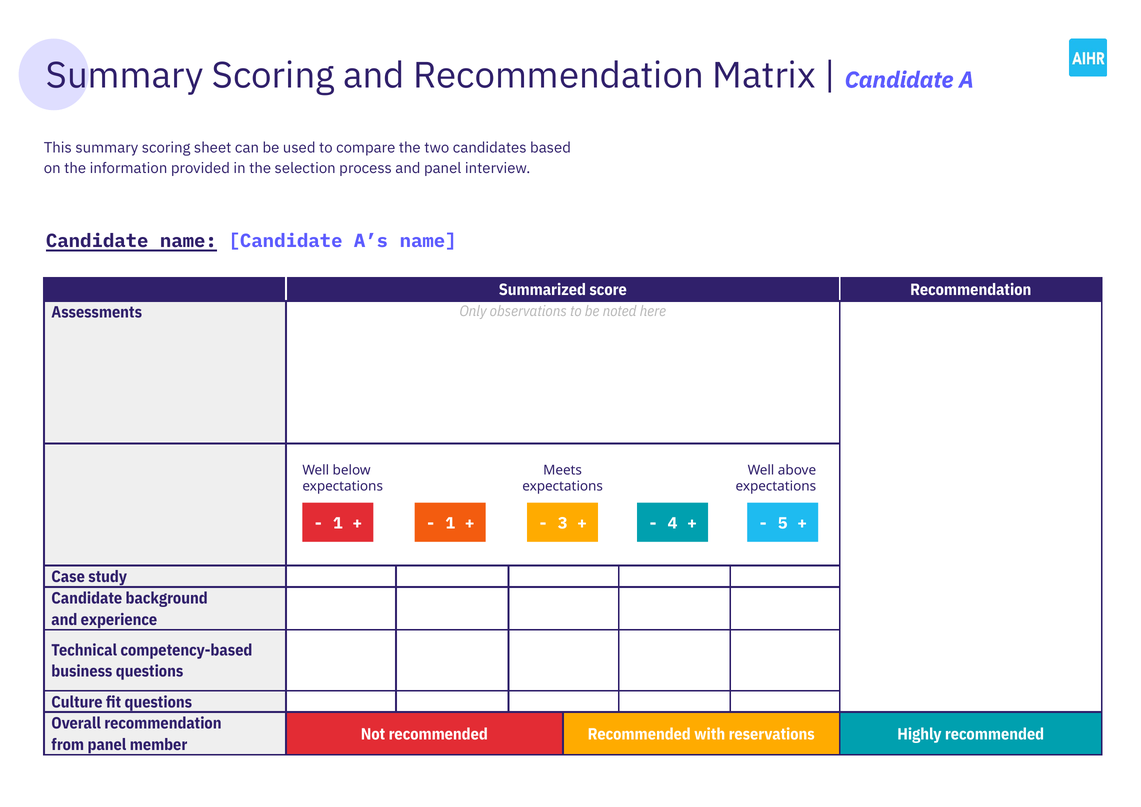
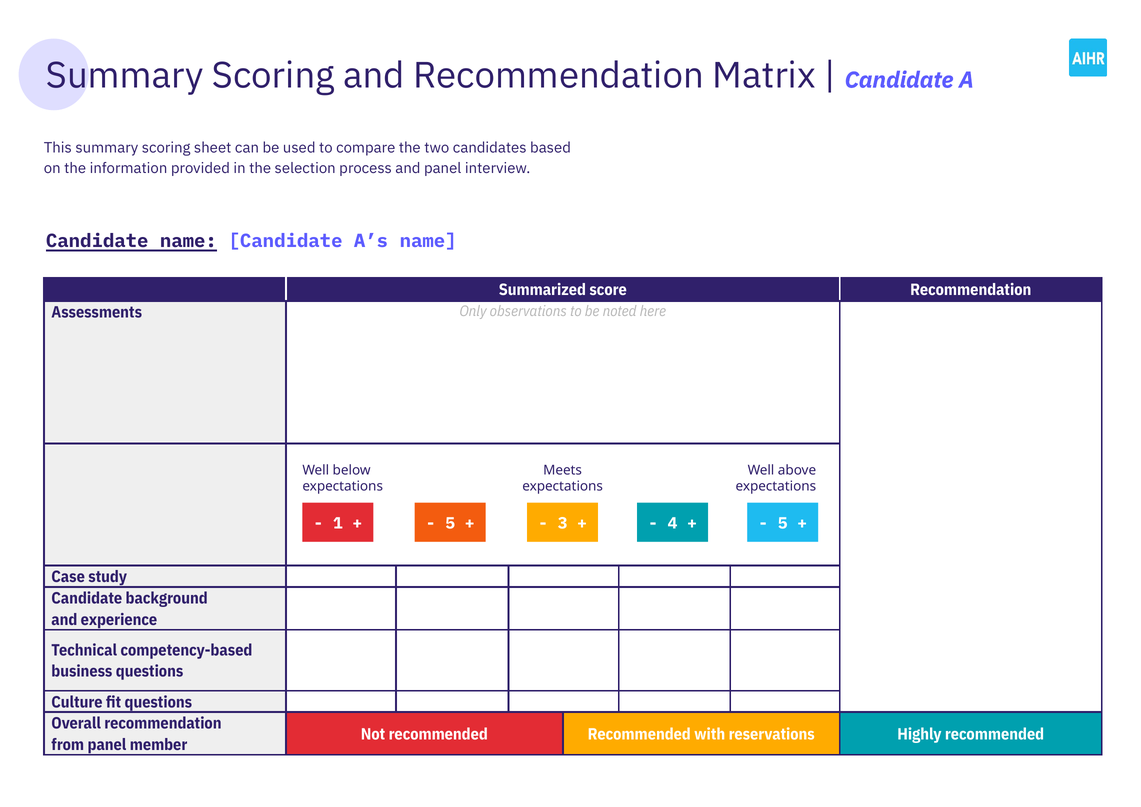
1 at (450, 523): 1 -> 5
